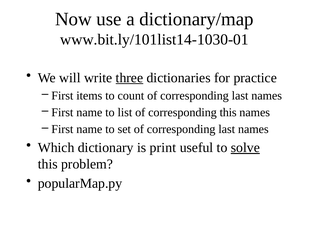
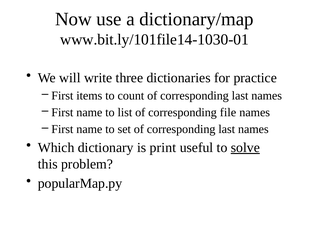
www.bit.ly/101list14-1030-01: www.bit.ly/101list14-1030-01 -> www.bit.ly/101file14-1030-01
three underline: present -> none
corresponding this: this -> file
